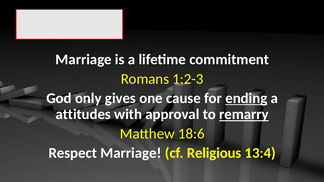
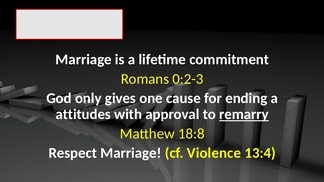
1:2-3: 1:2-3 -> 0:2-3
ending underline: present -> none
18:6: 18:6 -> 18:8
Religious: Religious -> Violence
